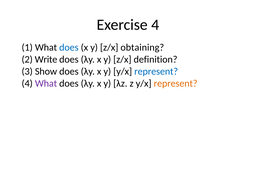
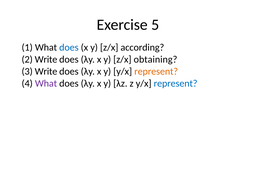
Exercise 4: 4 -> 5
obtaining: obtaining -> according
definition: definition -> obtaining
3 Show: Show -> Write
represent at (156, 71) colour: blue -> orange
represent at (176, 83) colour: orange -> blue
